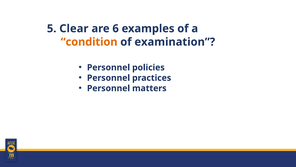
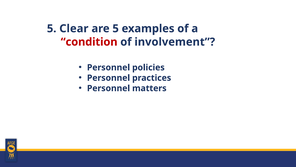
are 6: 6 -> 5
condition colour: orange -> red
examination: examination -> involvement
